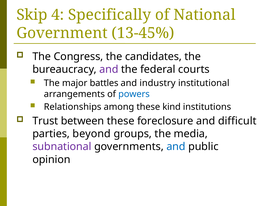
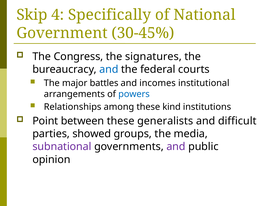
13-45%: 13-45% -> 30-45%
candidates: candidates -> signatures
and at (109, 69) colour: purple -> blue
industry: industry -> incomes
Trust: Trust -> Point
foreclosure: foreclosure -> generalists
beyond: beyond -> showed
and at (176, 146) colour: blue -> purple
